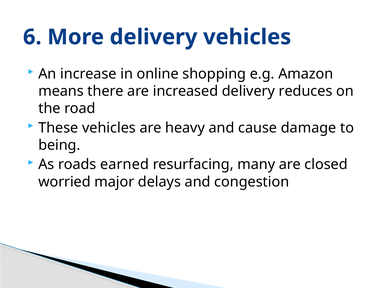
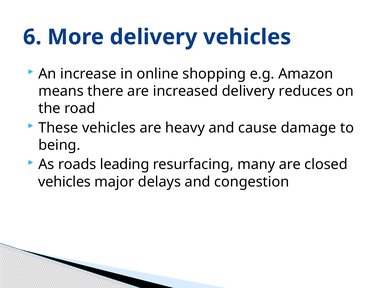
earned: earned -> leading
worried at (64, 182): worried -> vehicles
